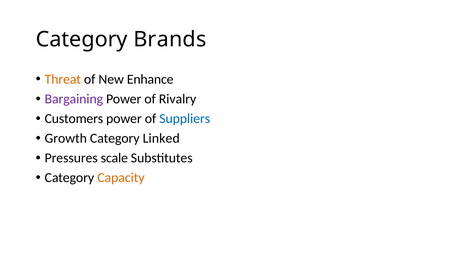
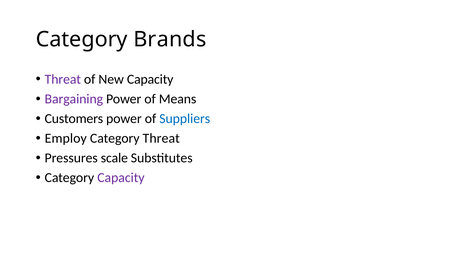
Threat at (63, 79) colour: orange -> purple
New Enhance: Enhance -> Capacity
Rivalry: Rivalry -> Means
Growth: Growth -> Employ
Category Linked: Linked -> Threat
Capacity at (121, 178) colour: orange -> purple
